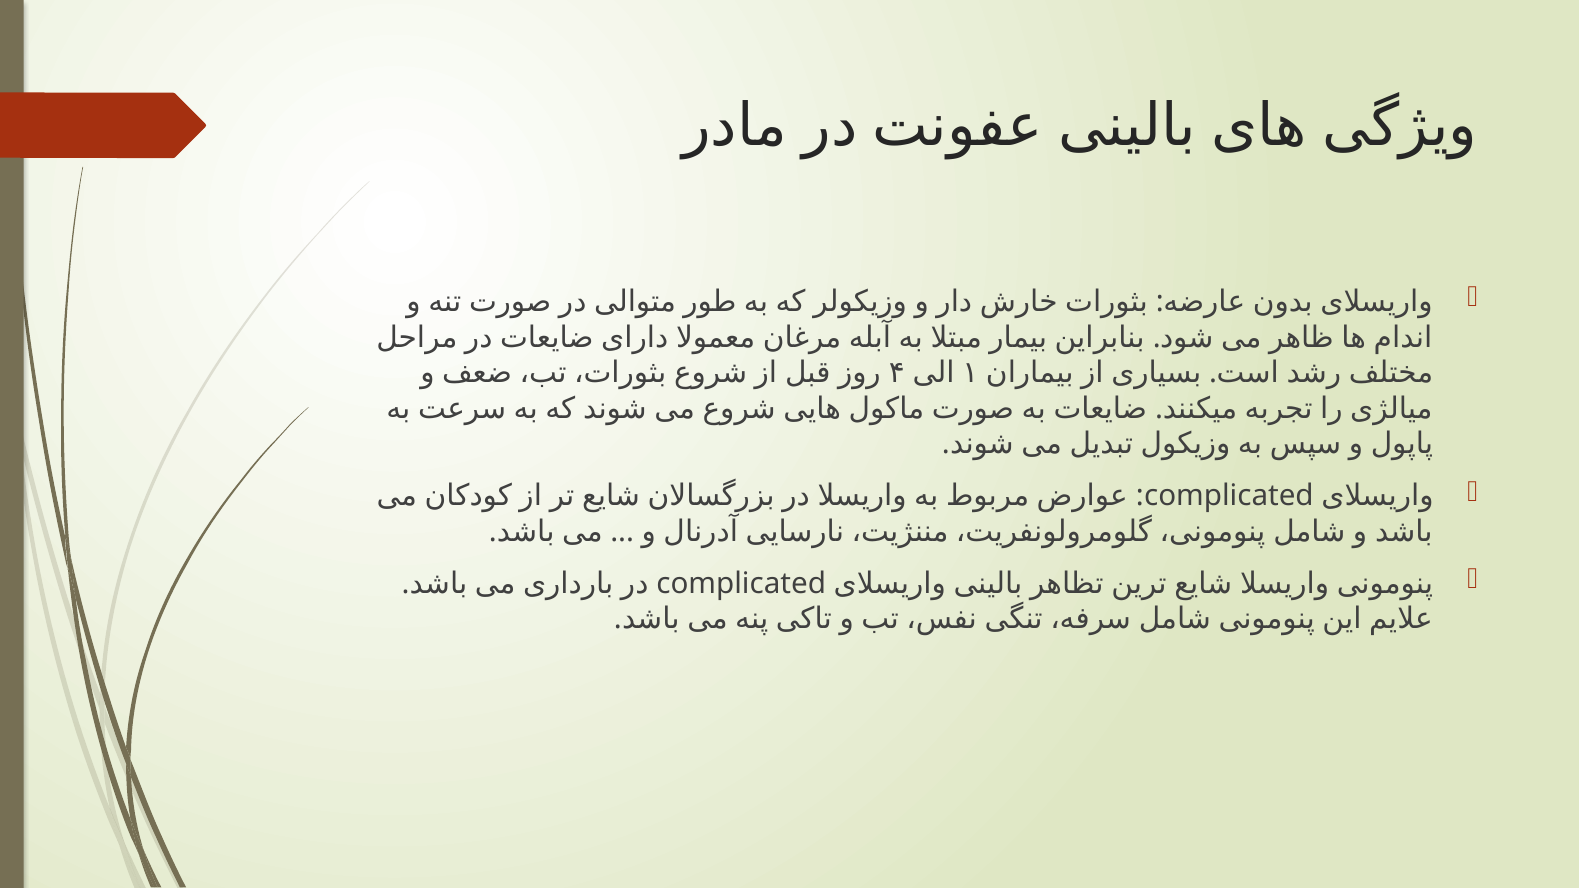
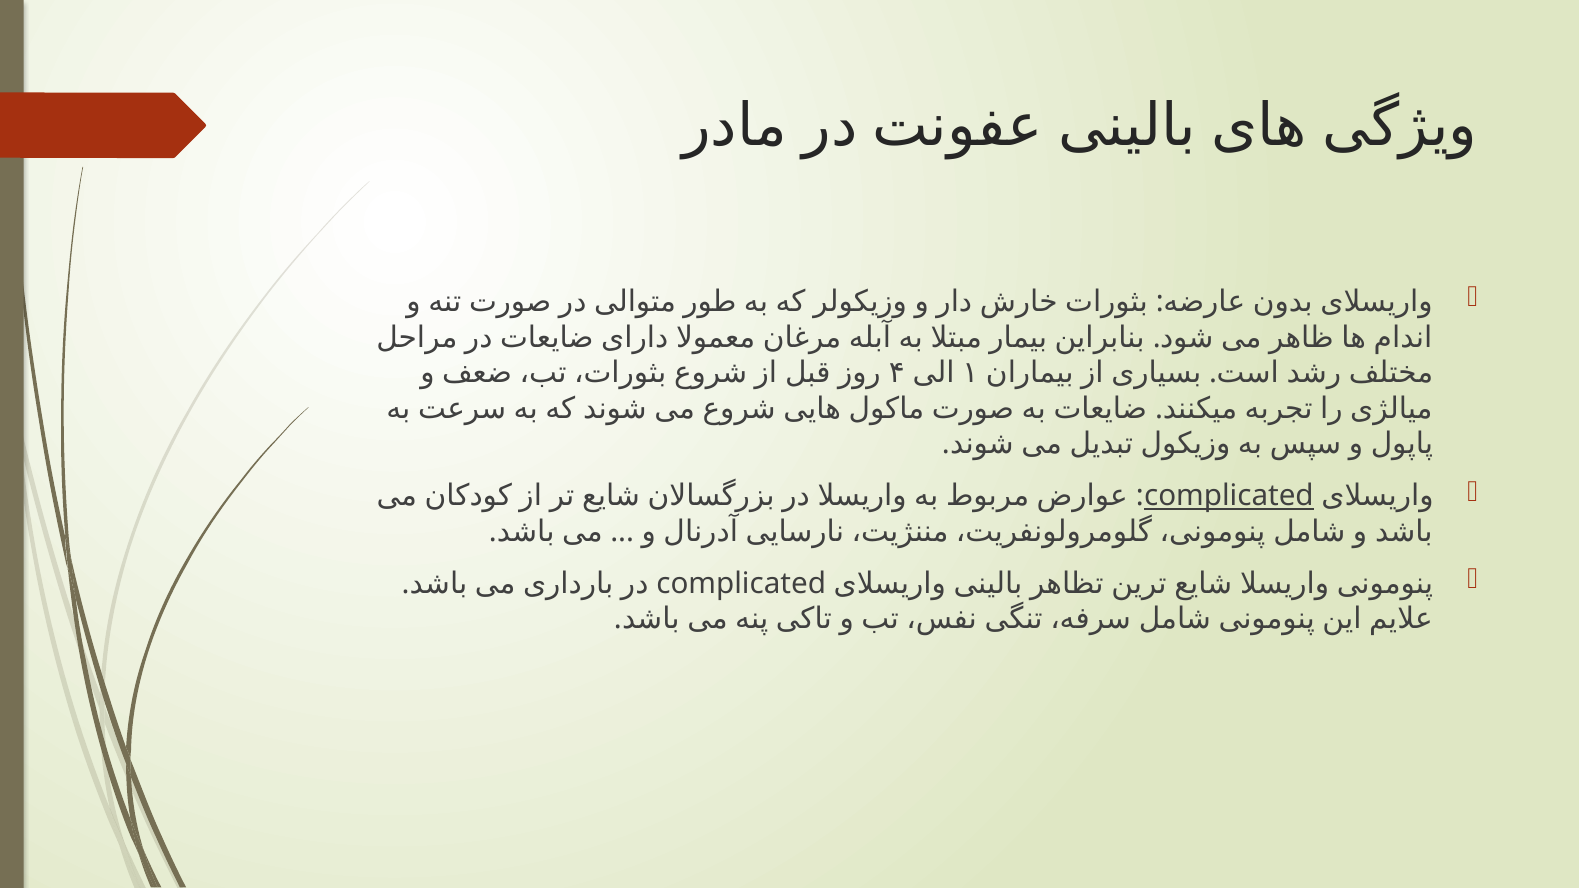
complicated at (1229, 496) underline: none -> present
